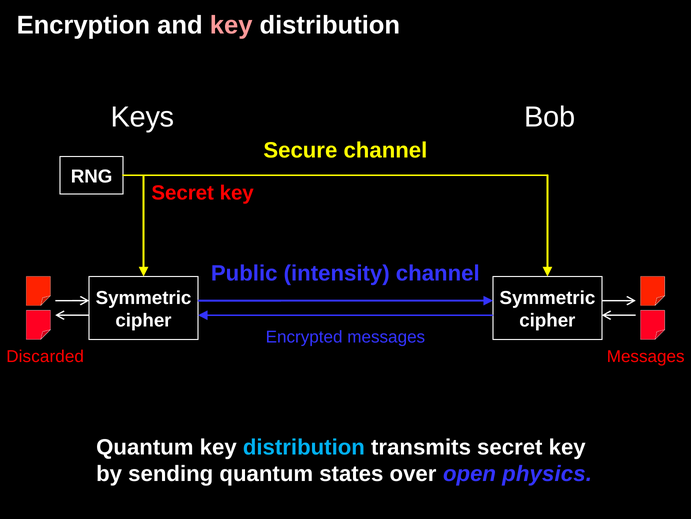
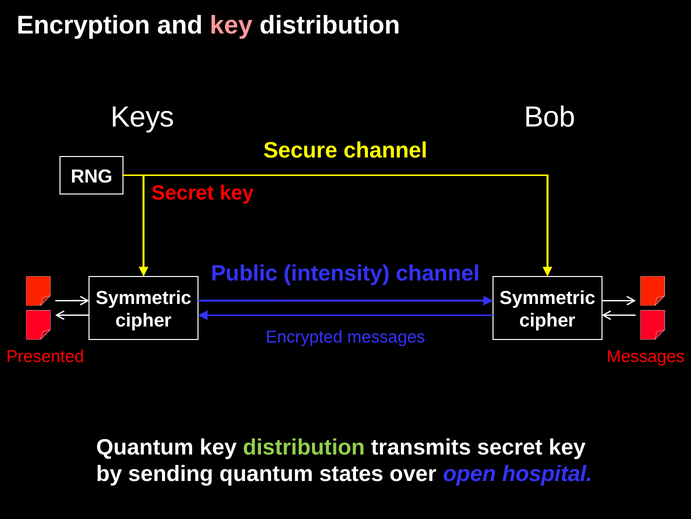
Discarded: Discarded -> Presented
distribution at (304, 447) colour: light blue -> light green
physics: physics -> hospital
